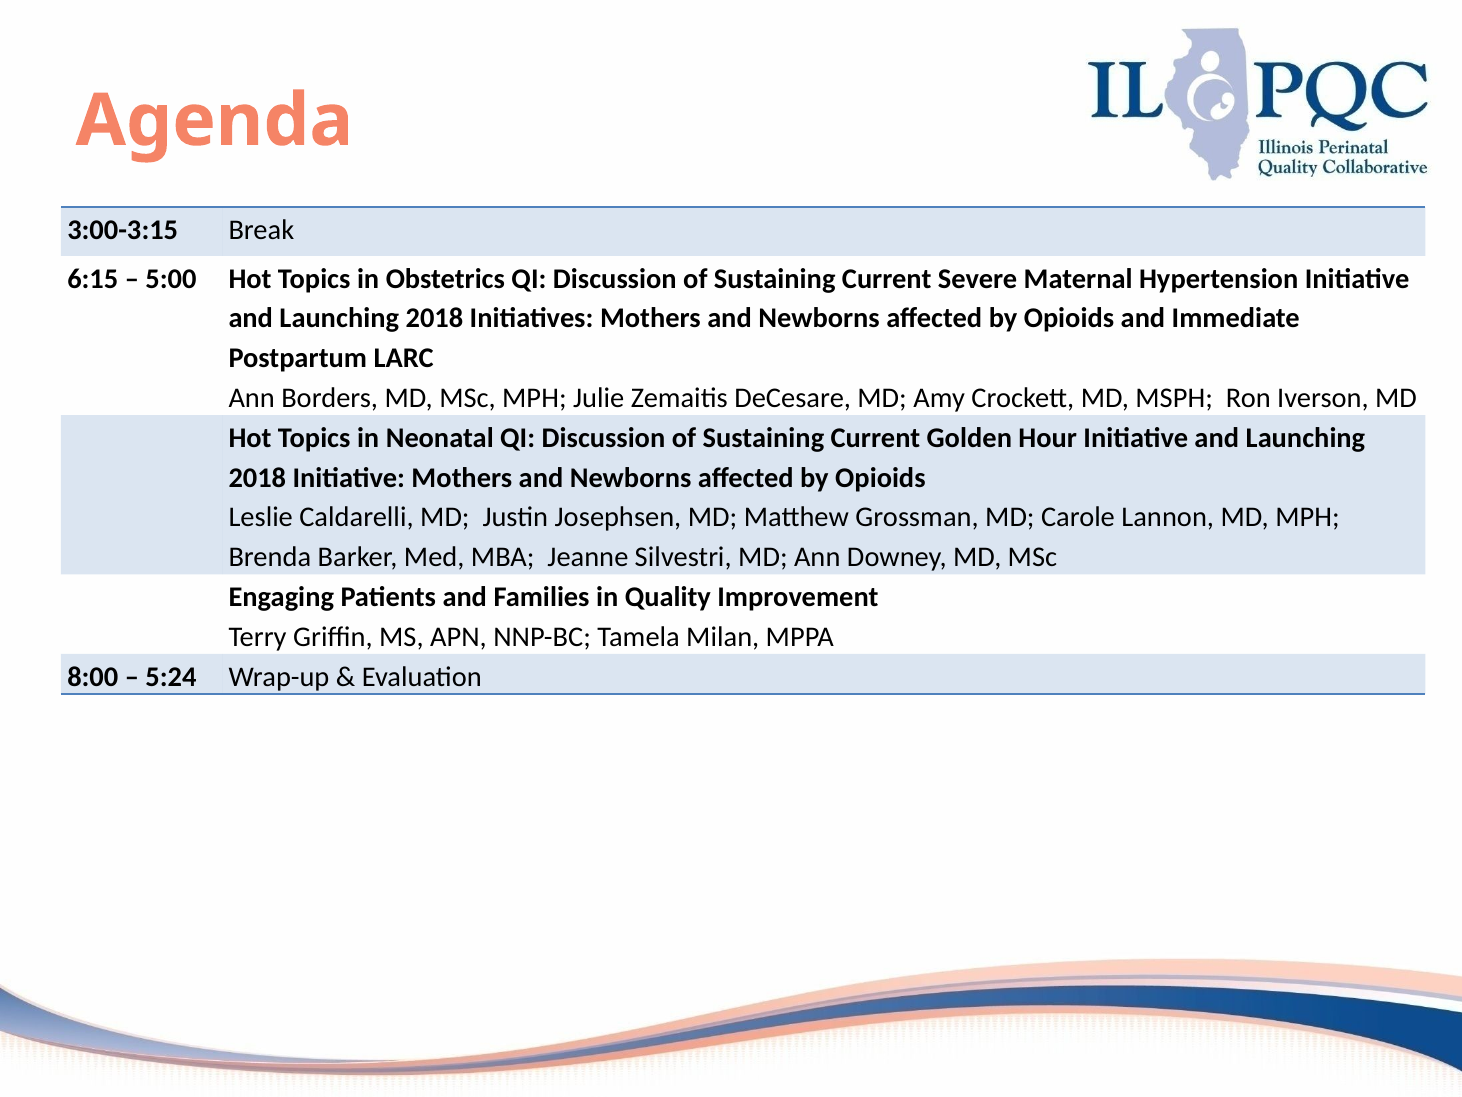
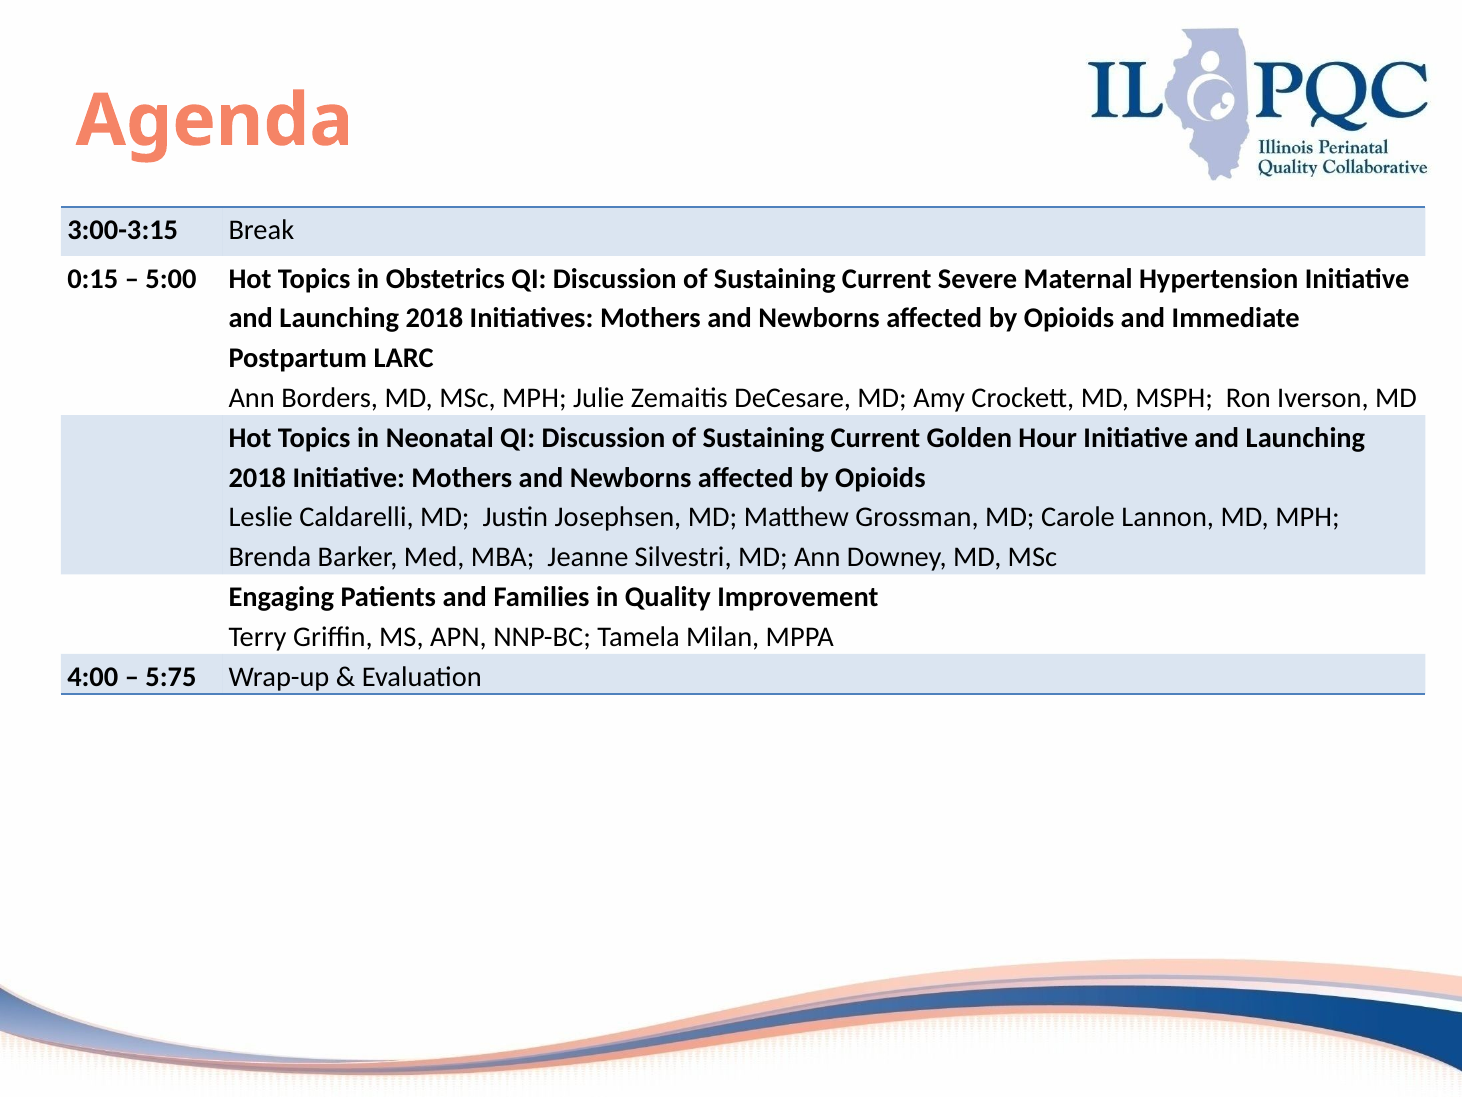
6:15: 6:15 -> 0:15
8:00: 8:00 -> 4:00
5:24: 5:24 -> 5:75
